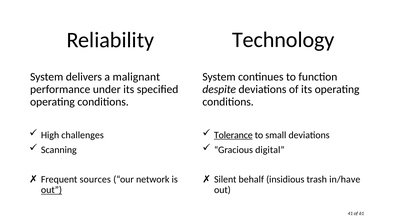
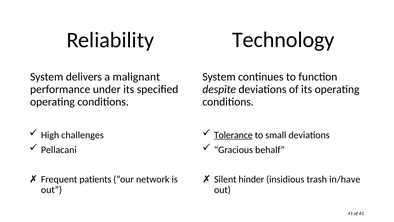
Scanning: Scanning -> Pellacani
digital: digital -> behalf
sources: sources -> patients
behalf: behalf -> hinder
out at (51, 190) underline: present -> none
